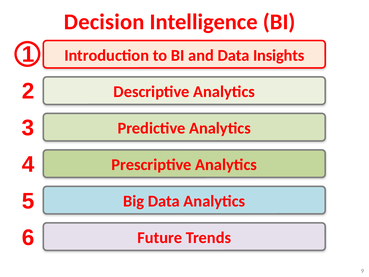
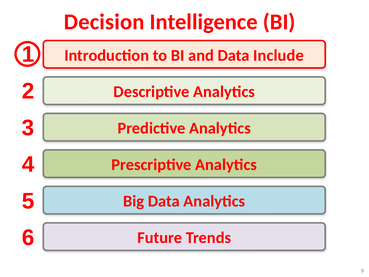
Insights: Insights -> Include
